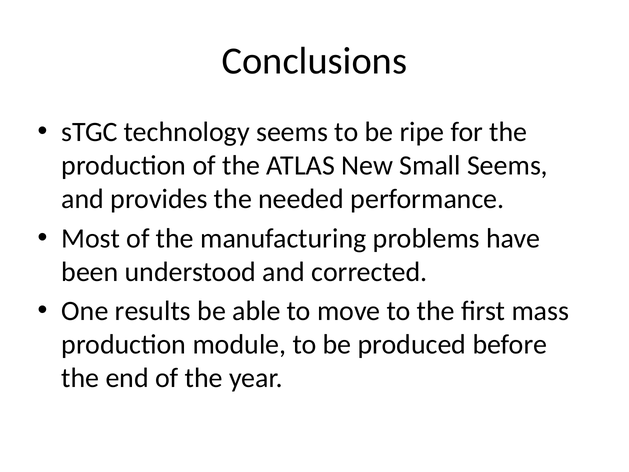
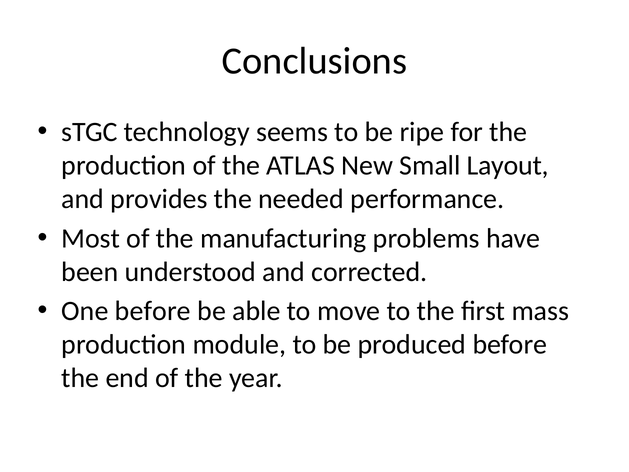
Small Seems: Seems -> Layout
One results: results -> before
